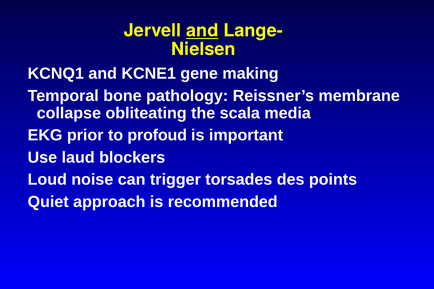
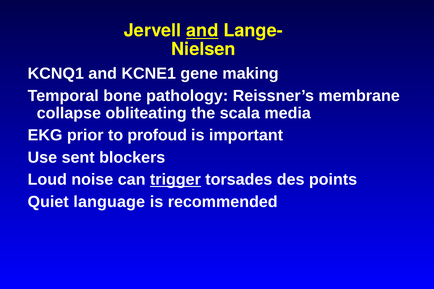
laud: laud -> sent
trigger underline: none -> present
approach: approach -> language
